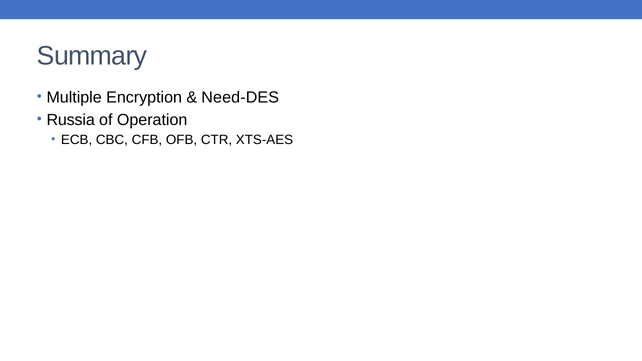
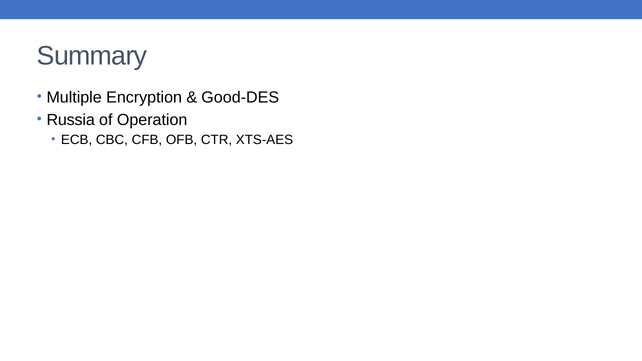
Need-DES: Need-DES -> Good-DES
